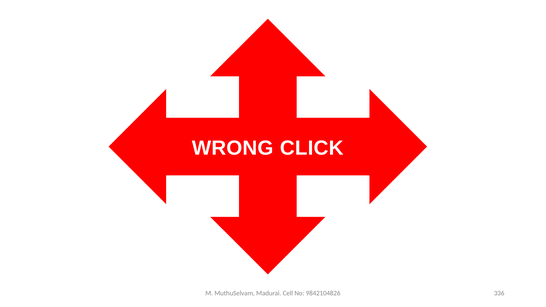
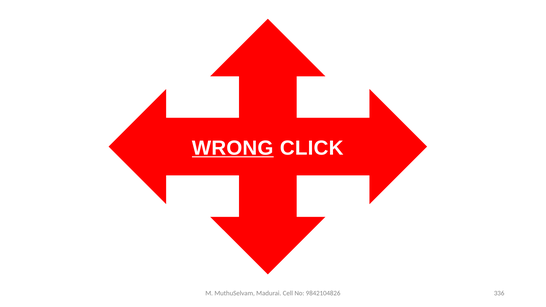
WRONG underline: none -> present
